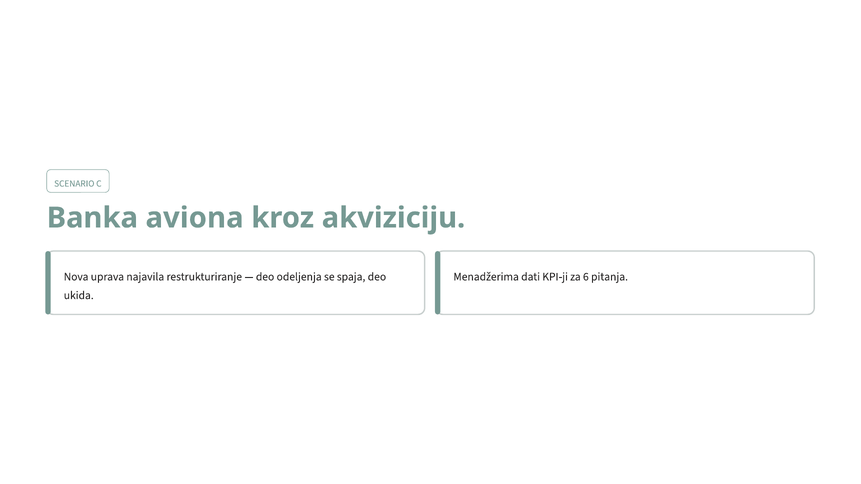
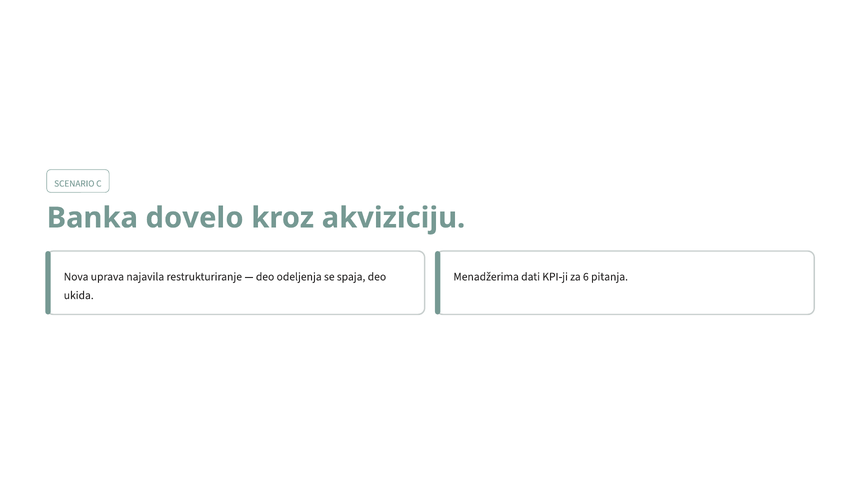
aviona: aviona -> dovelo
